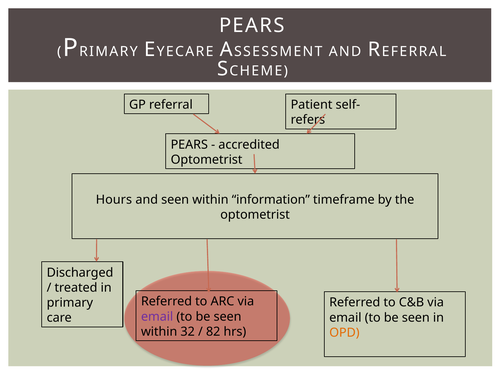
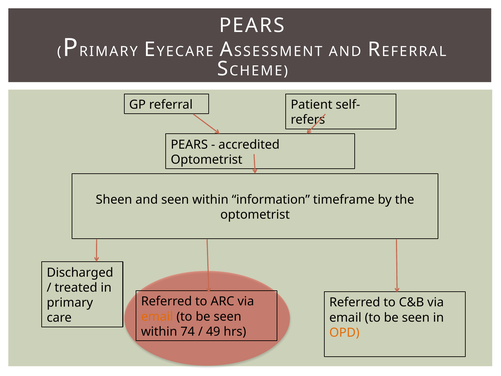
Hours: Hours -> Sheen
email at (157, 316) colour: purple -> orange
32: 32 -> 74
82: 82 -> 49
